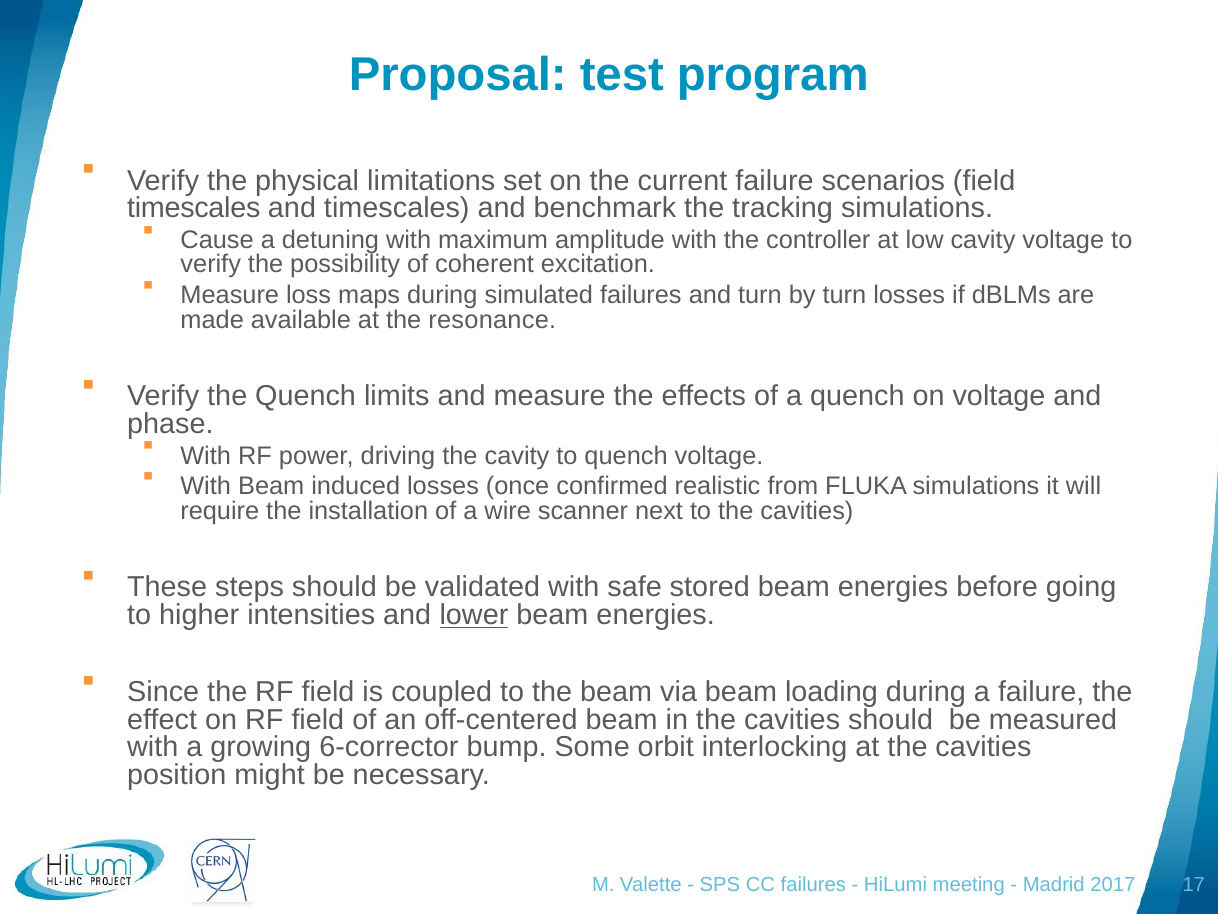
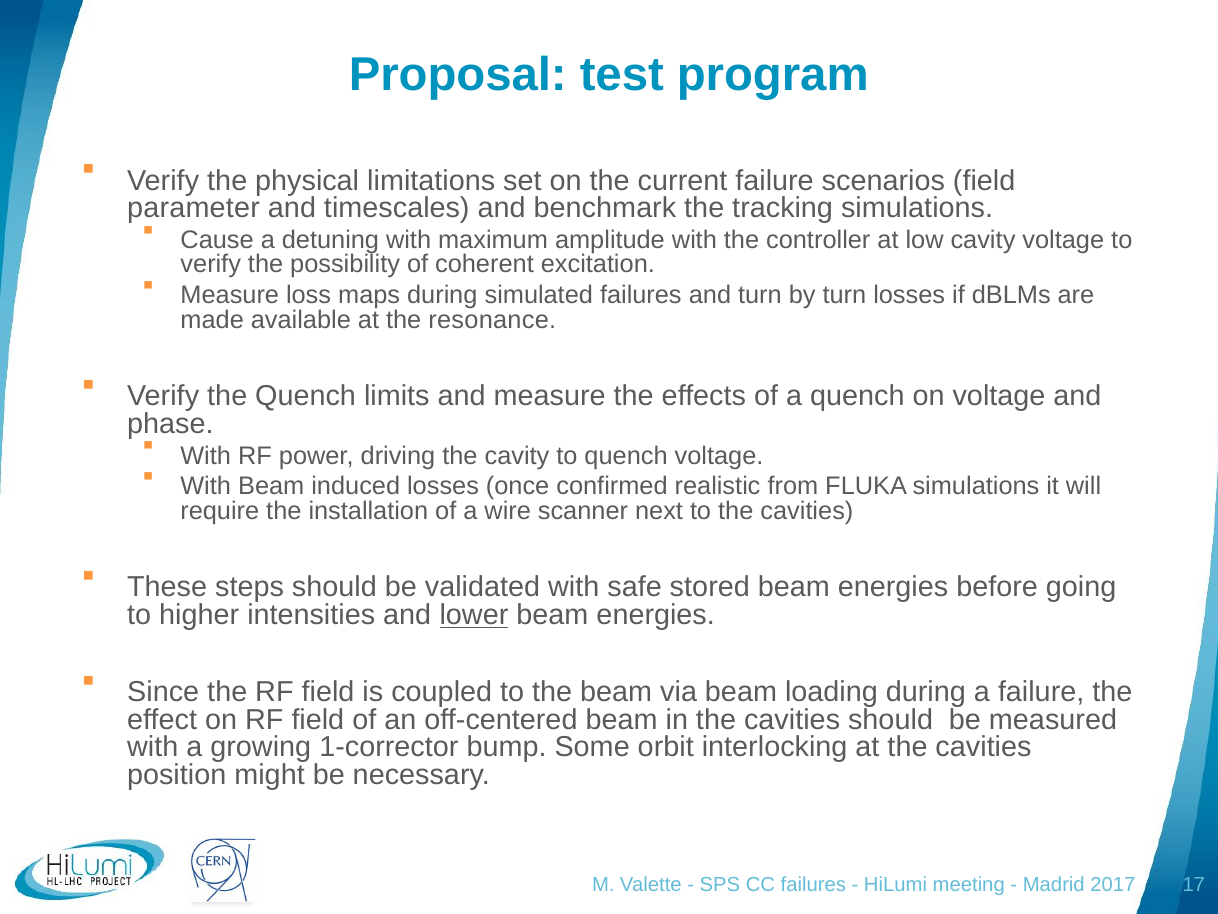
timescales at (194, 208): timescales -> parameter
6-corrector: 6-corrector -> 1-corrector
